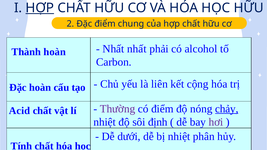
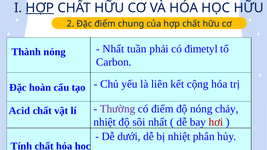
Nhất nhất: nhất -> tuần
alcohol: alcohol -> đimetyl
Thành hoàn: hoàn -> nóng
chảy underline: present -> none
sôi định: định -> nhất
hơi colour: purple -> red
